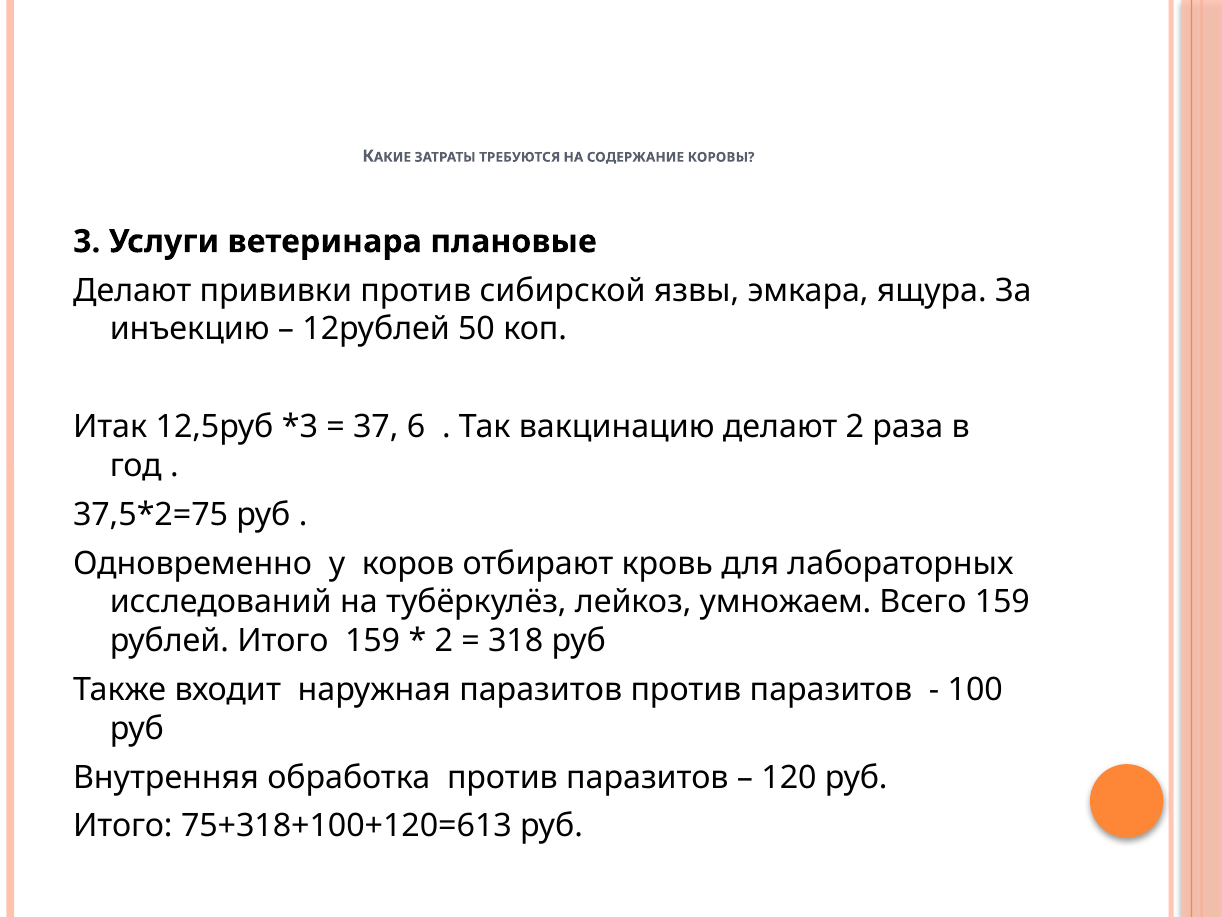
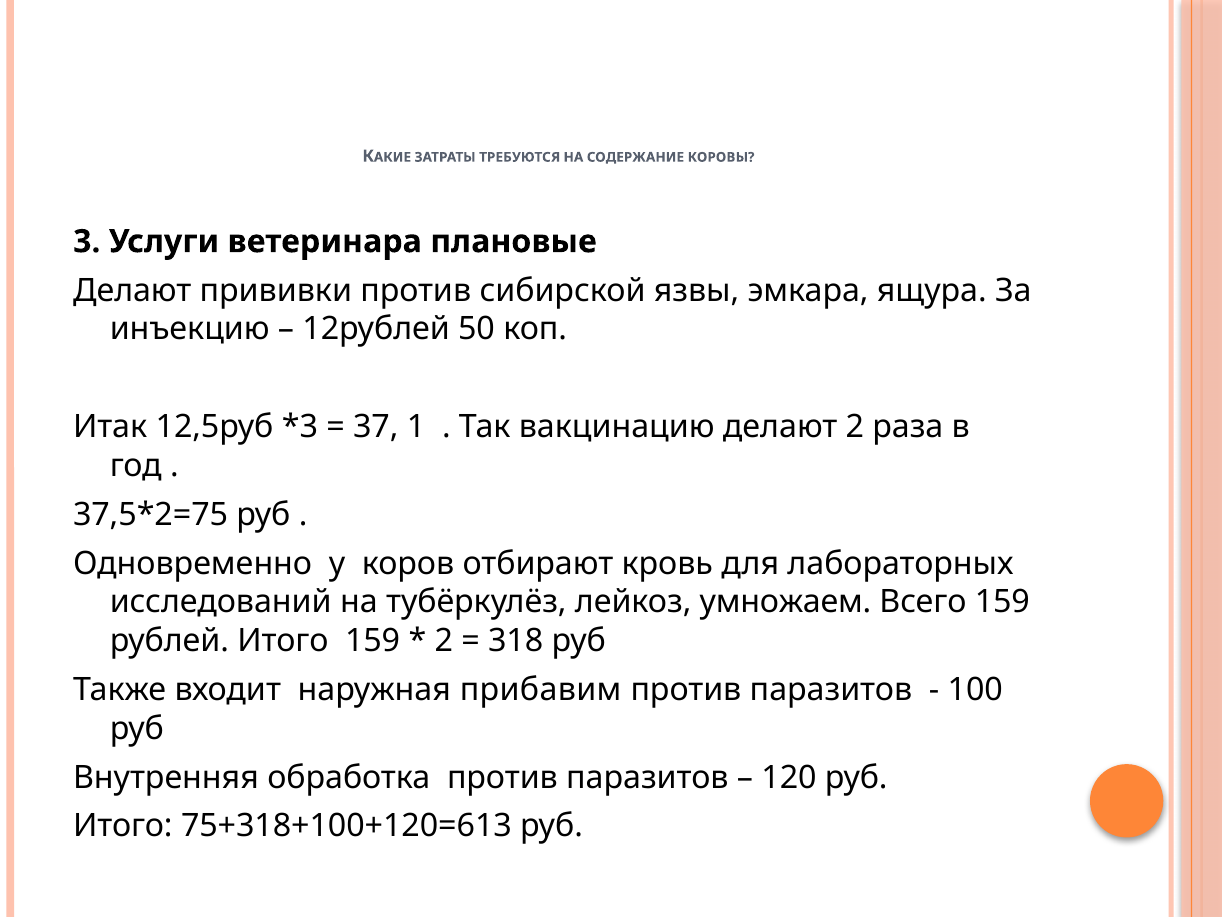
6: 6 -> 1
наружная паразитов: паразитов -> прибавим
